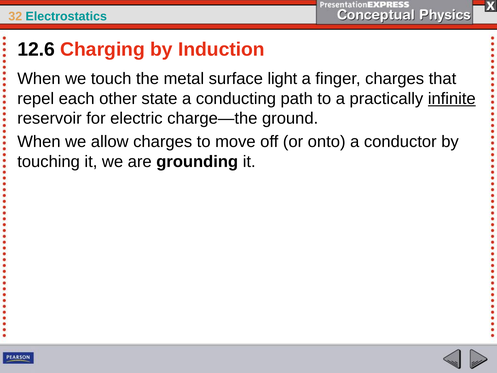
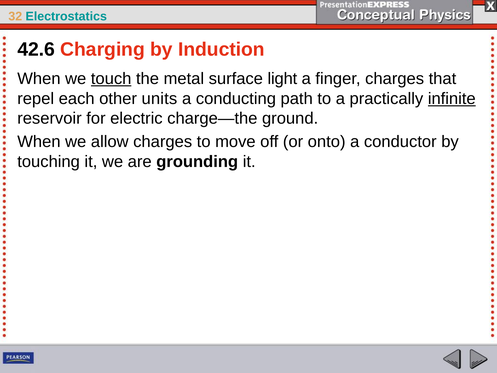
12.6: 12.6 -> 42.6
touch underline: none -> present
state: state -> units
